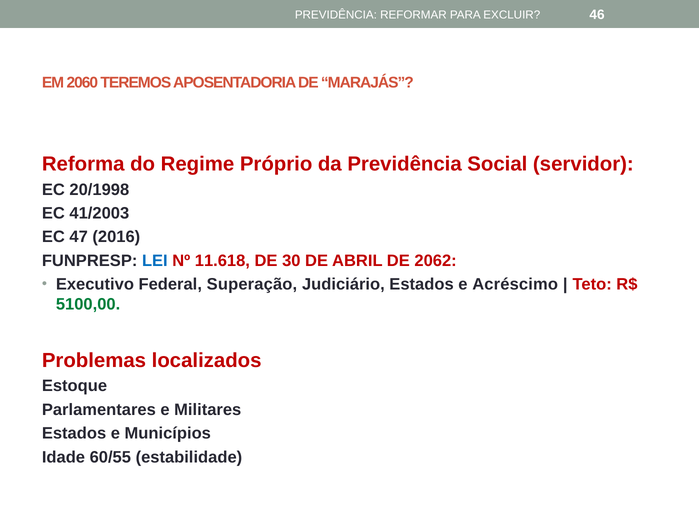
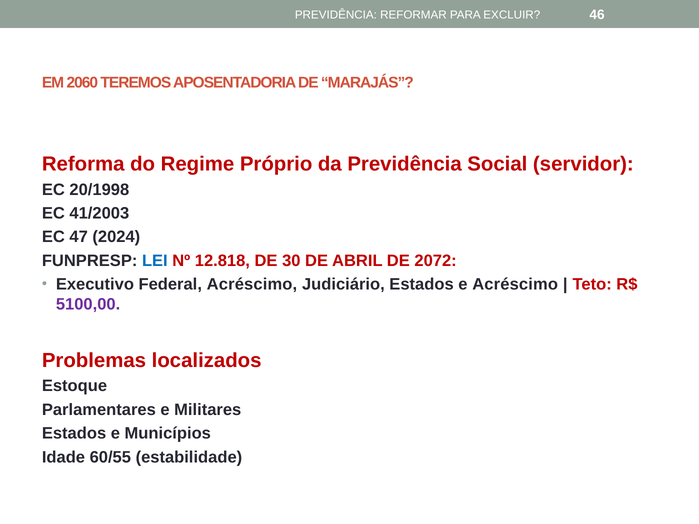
2016: 2016 -> 2024
11.618: 11.618 -> 12.818
2062: 2062 -> 2072
Federal Superação: Superação -> Acréscimo
5100,00 colour: green -> purple
